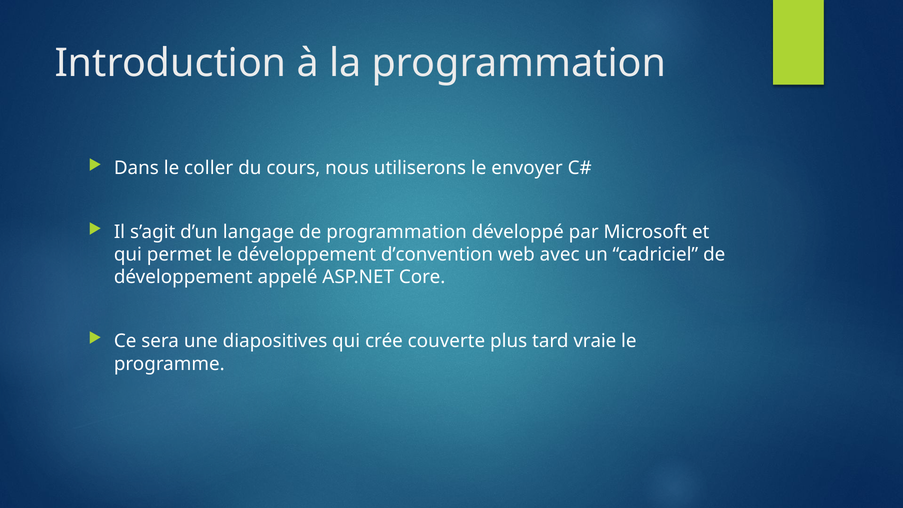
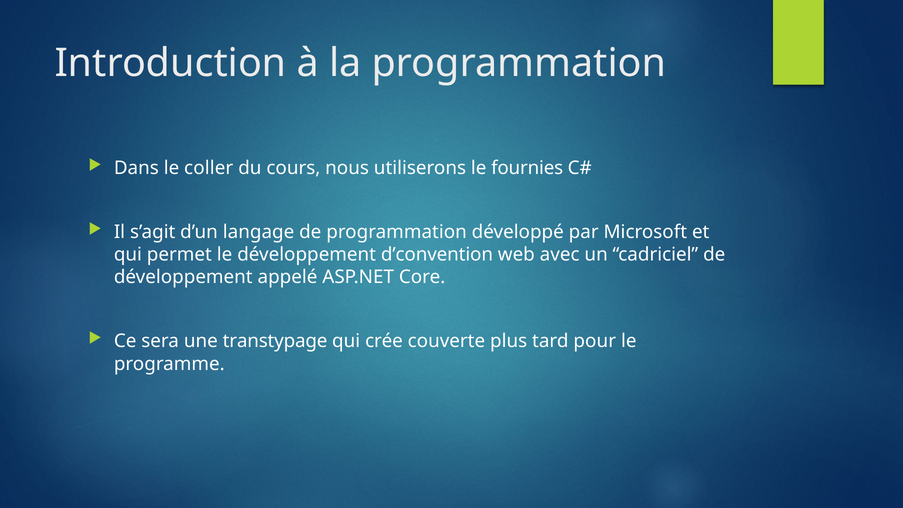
envoyer: envoyer -> fournies
diapositives: diapositives -> transtypage
vraie: vraie -> pour
